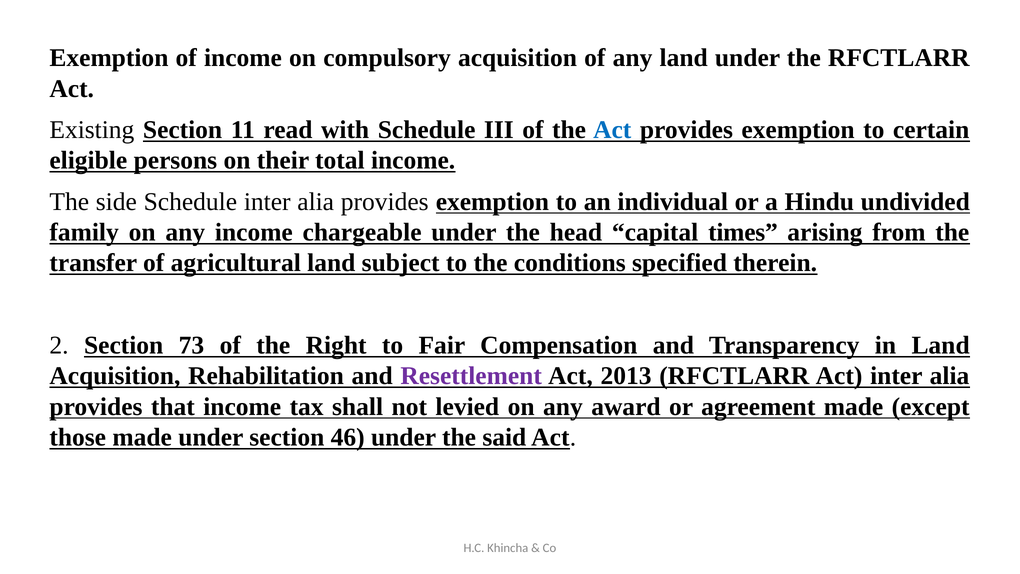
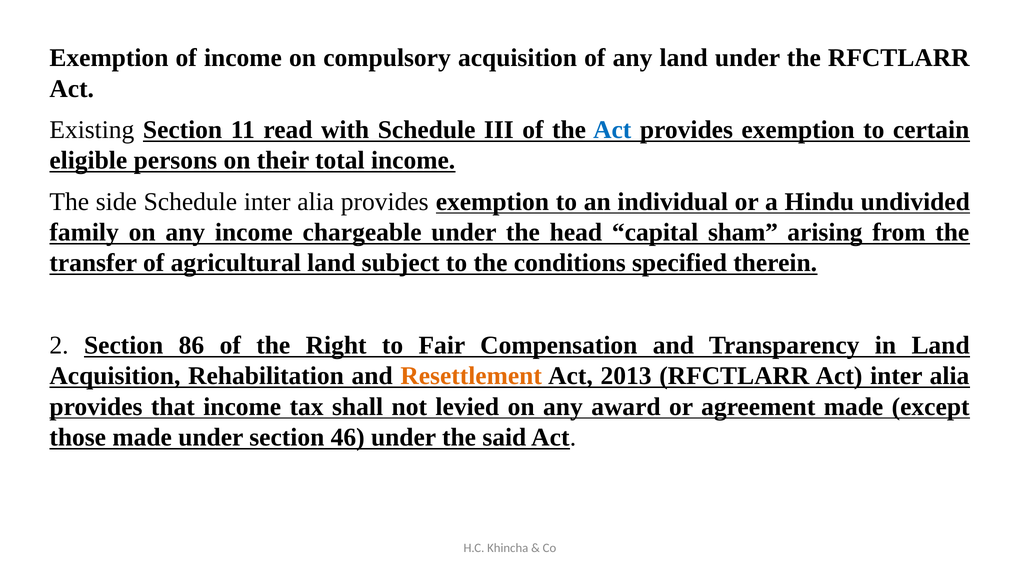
times: times -> sham
73: 73 -> 86
Resettlement colour: purple -> orange
